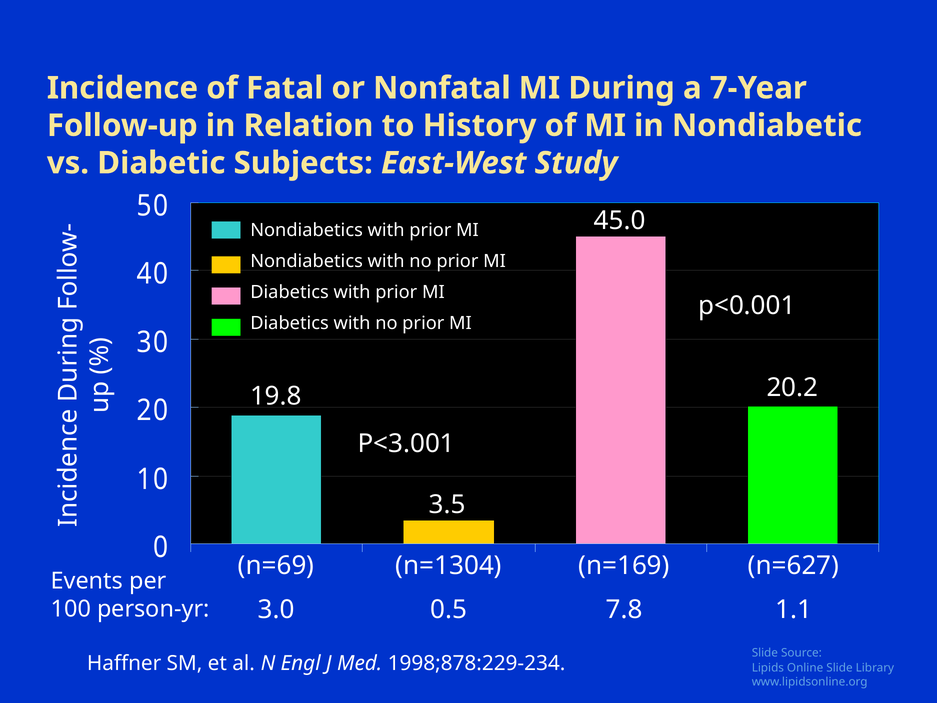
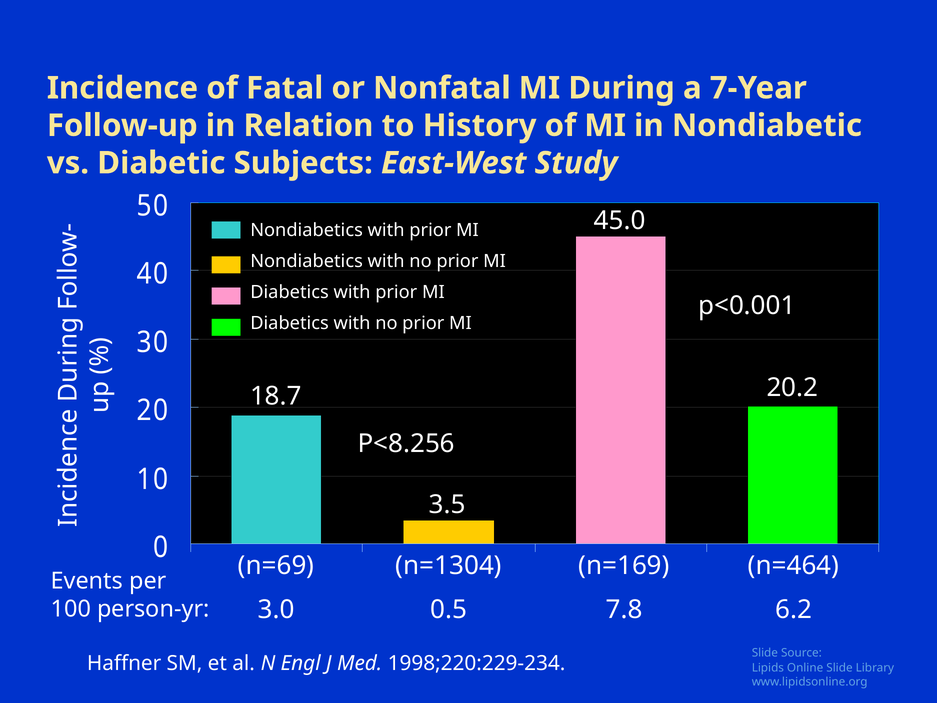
19.8: 19.8 -> 18.7
P<3.001: P<3.001 -> P<8.256
n=627: n=627 -> n=464
1.1: 1.1 -> 6.2
1998;878:229-234: 1998;878:229-234 -> 1998;220:229-234
